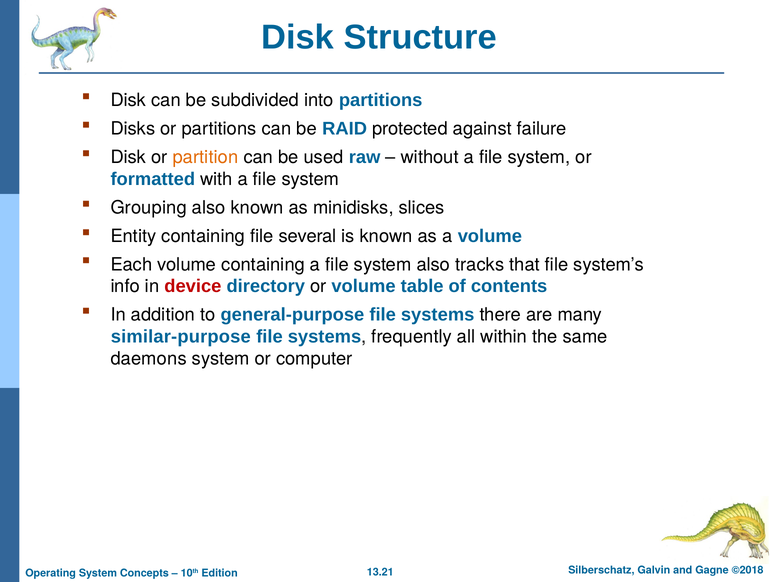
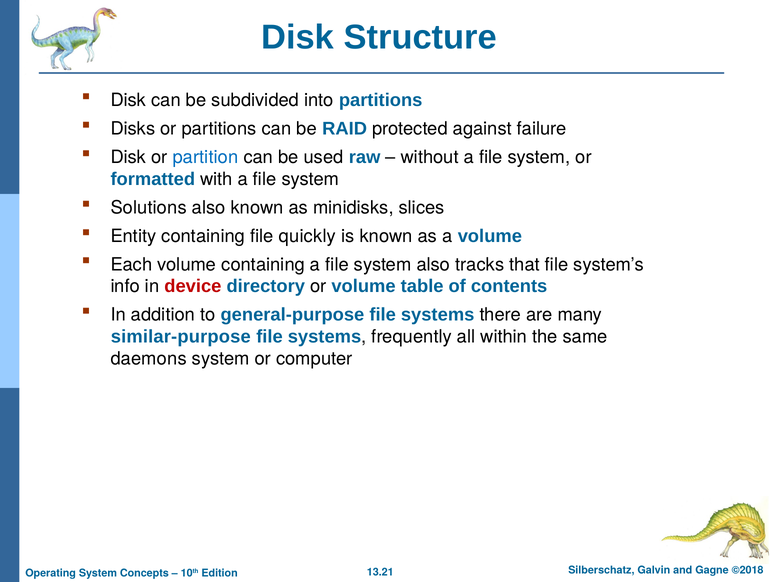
partition colour: orange -> blue
Grouping: Grouping -> Solutions
several: several -> quickly
